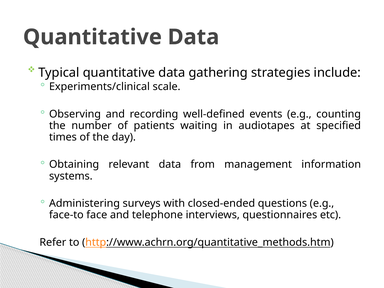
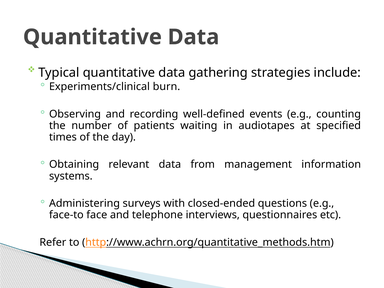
scale: scale -> burn
